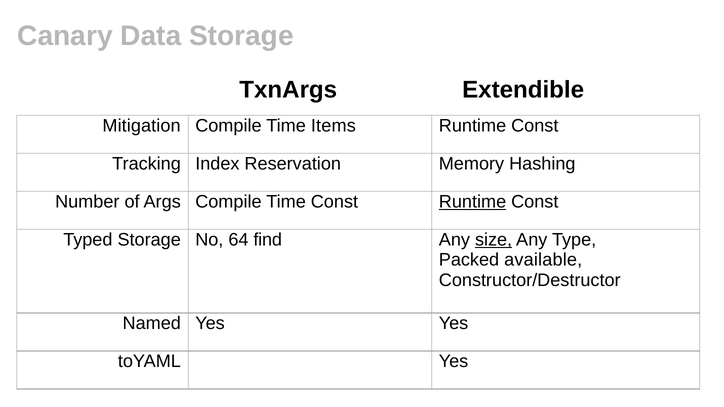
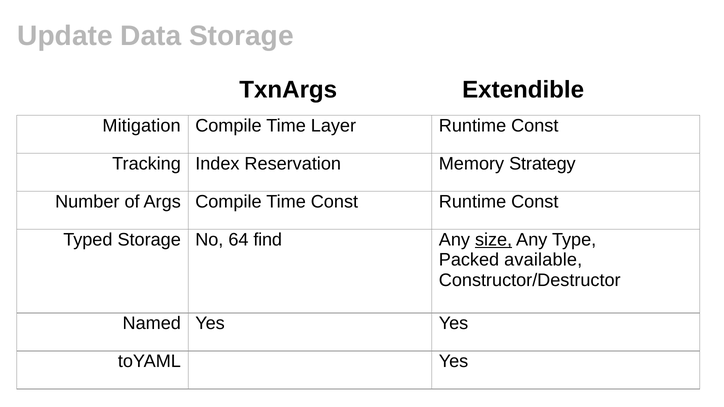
Canary: Canary -> Update
Items: Items -> Layer
Hashing: Hashing -> Strategy
Runtime at (473, 202) underline: present -> none
